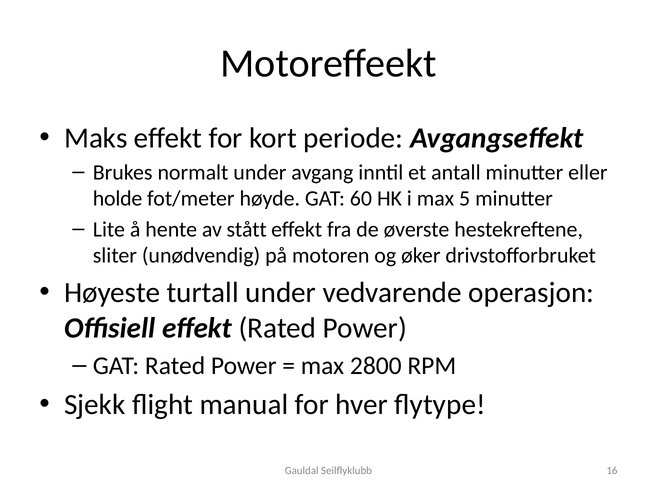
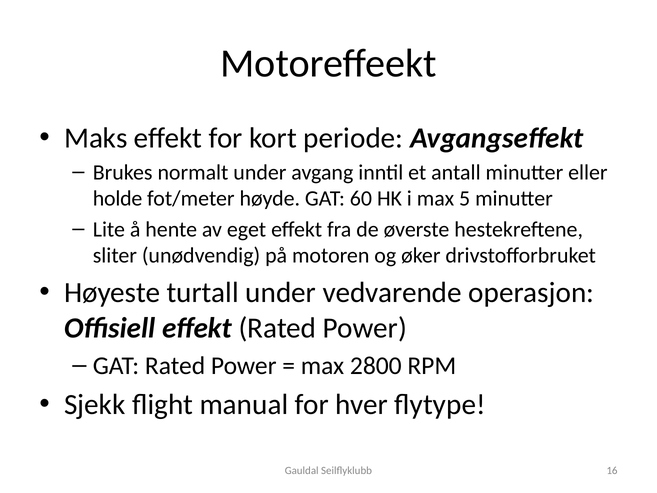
stått: stått -> eget
